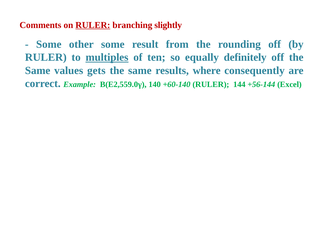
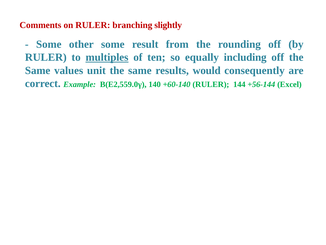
RULER at (93, 25) underline: present -> none
definitely: definitely -> including
gets: gets -> unit
where: where -> would
